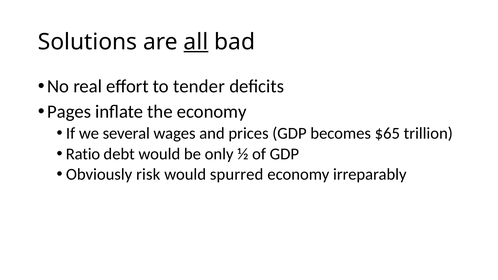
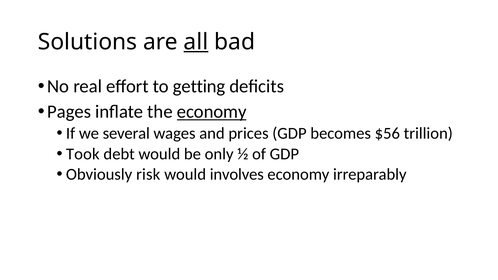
tender: tender -> getting
economy at (212, 112) underline: none -> present
$65: $65 -> $56
Ratio: Ratio -> Took
spurred: spurred -> involves
